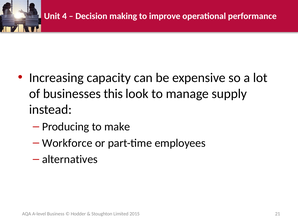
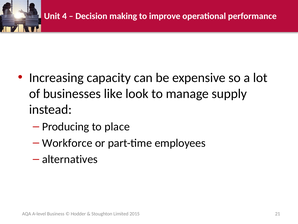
this: this -> like
make: make -> place
